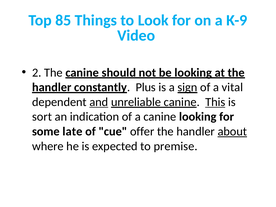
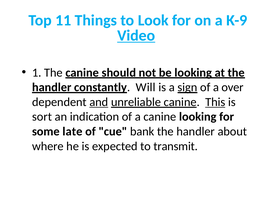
85: 85 -> 11
Video underline: none -> present
2: 2 -> 1
Plus: Plus -> Will
vital: vital -> over
offer: offer -> bank
about underline: present -> none
premise: premise -> transmit
